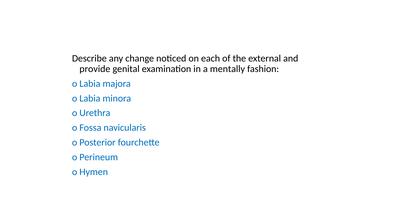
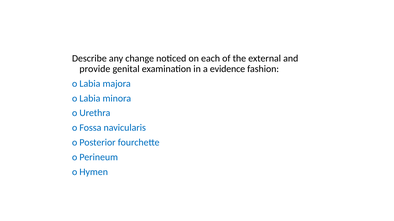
mentally: mentally -> evidence
